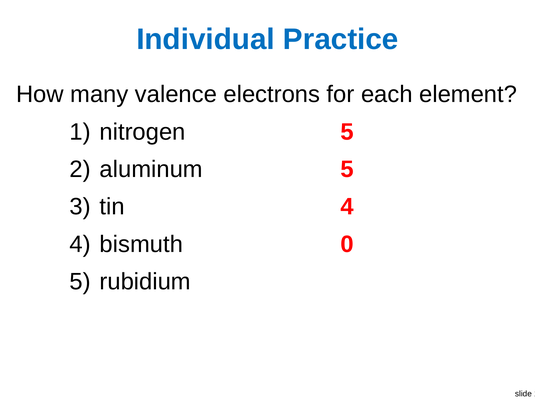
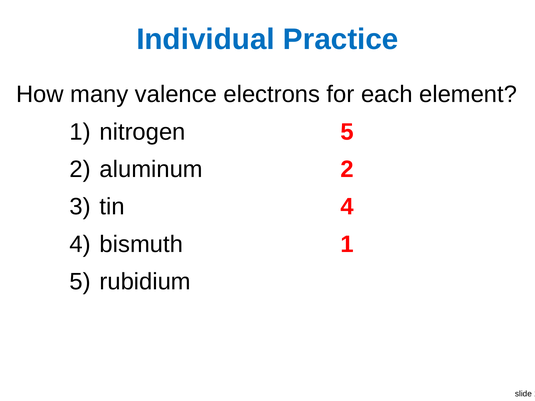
aluminum 5: 5 -> 2
bismuth 0: 0 -> 1
